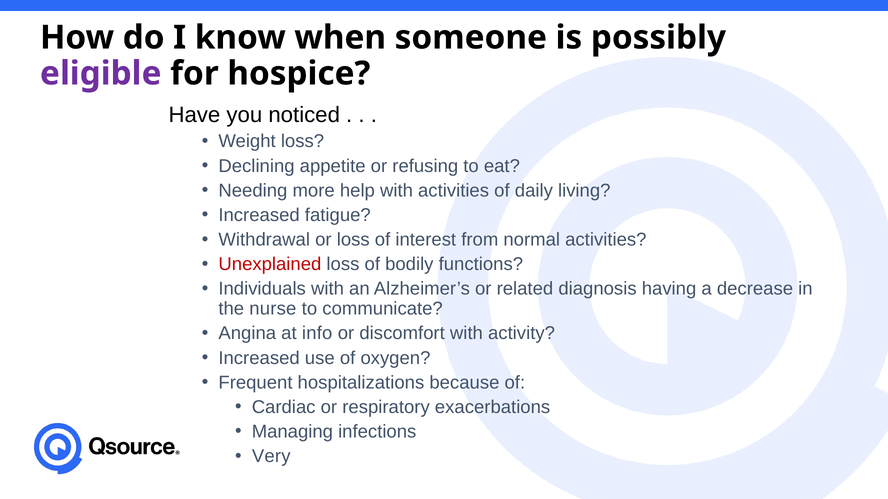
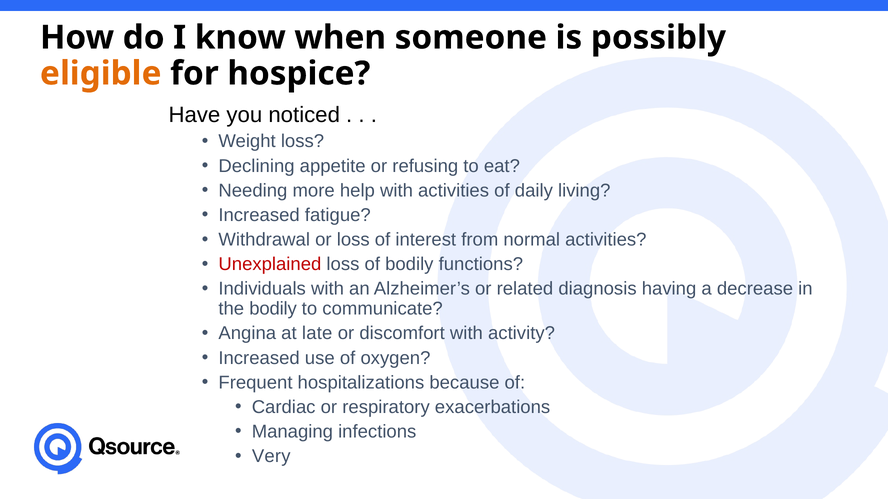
eligible colour: purple -> orange
the nurse: nurse -> bodily
info: info -> late
